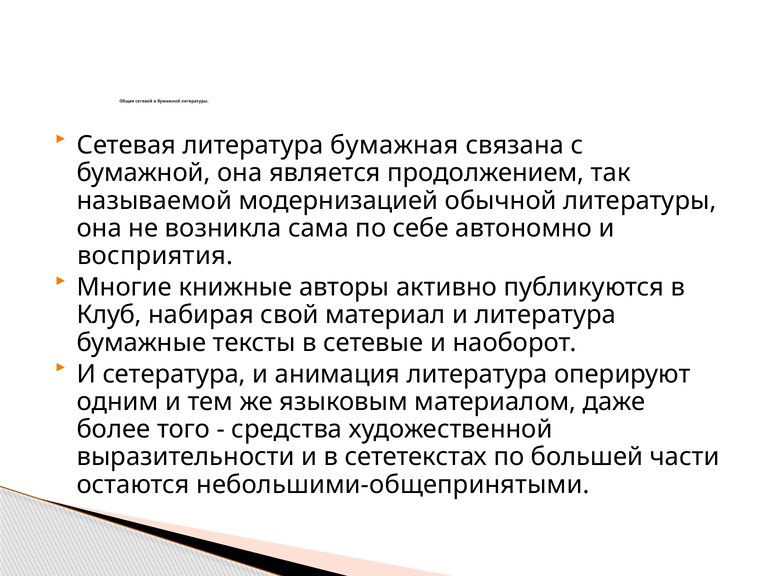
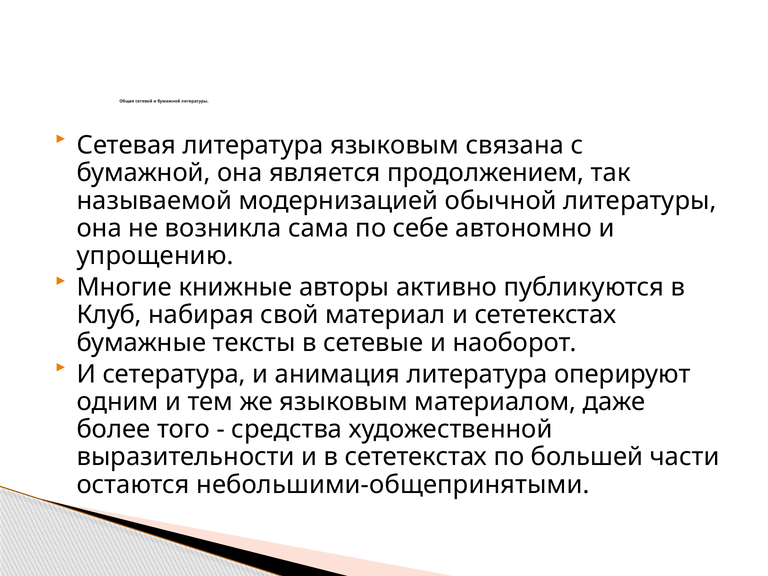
литература бумажная: бумажная -> языковым
восприятия: восприятия -> упрощению
и литература: литература -> сететекстах
